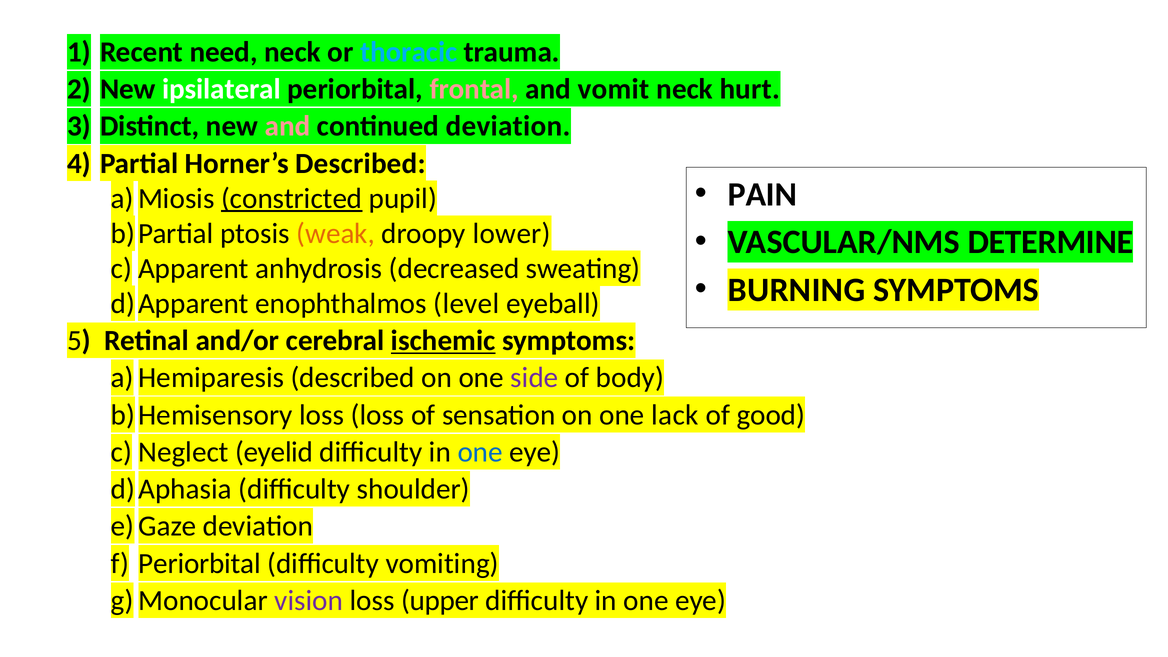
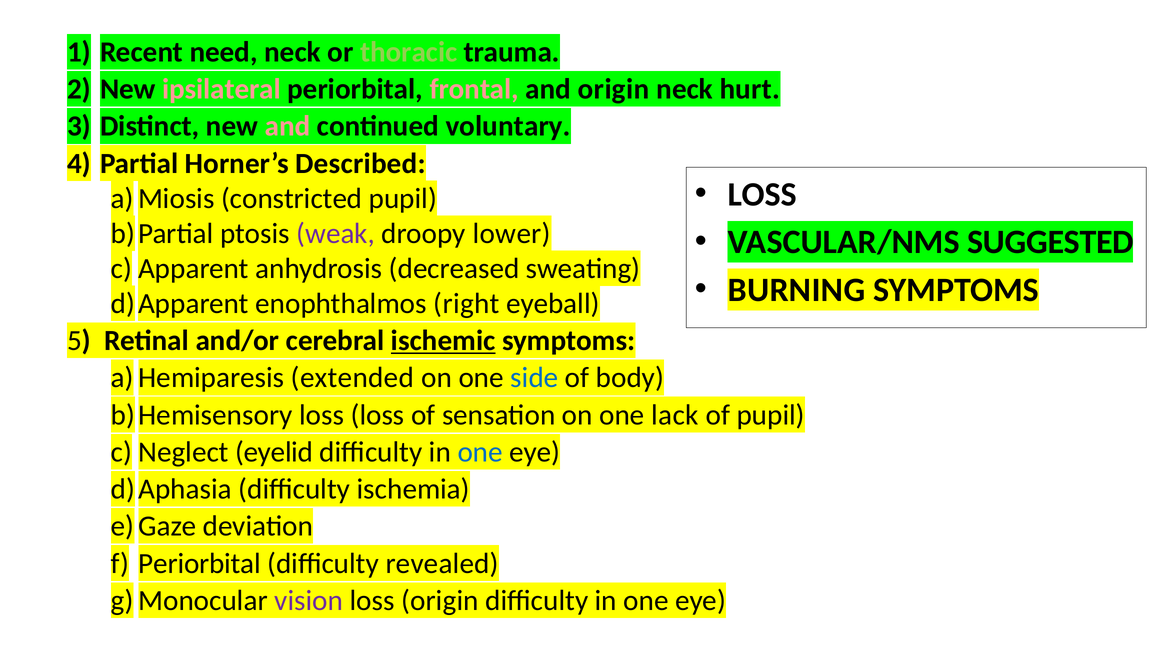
thoracic colour: light blue -> light green
ipsilateral colour: white -> pink
and vomit: vomit -> origin
continued deviation: deviation -> voluntary
PAIN at (762, 195): PAIN -> LOSS
constricted underline: present -> none
weak colour: orange -> purple
DETERMINE: DETERMINE -> SUGGESTED
level: level -> right
described at (353, 378): described -> extended
side colour: purple -> blue
of good: good -> pupil
shoulder: shoulder -> ischemia
vomiting: vomiting -> revealed
loss upper: upper -> origin
